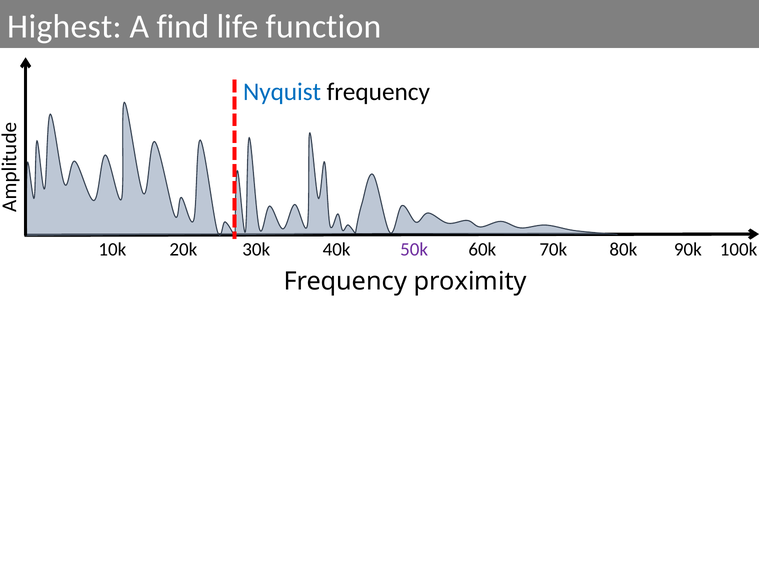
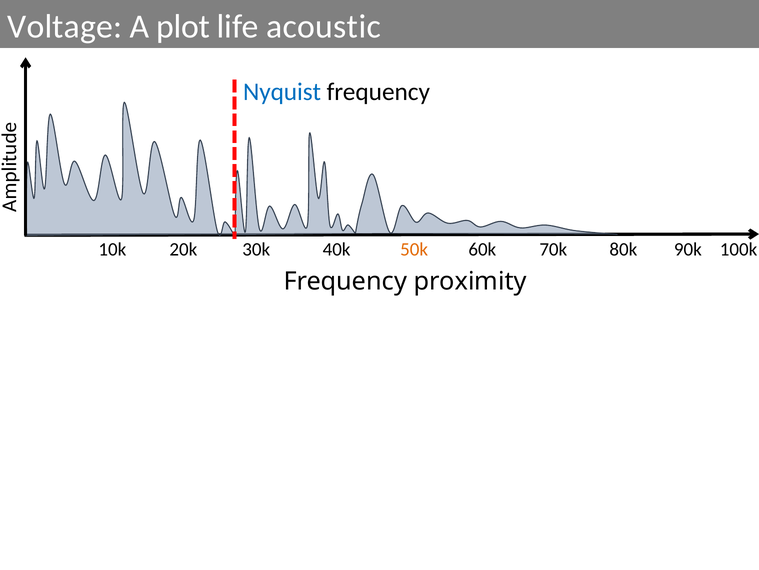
Highest: Highest -> Voltage
find: find -> plot
function: function -> acoustic
50k colour: purple -> orange
